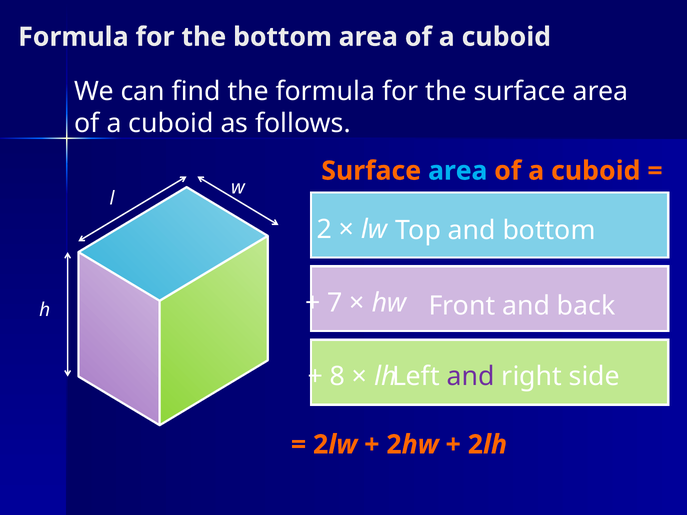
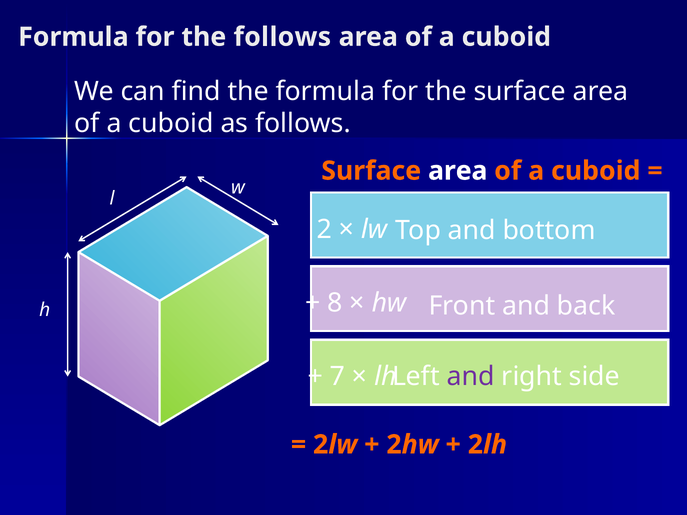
the bottom: bottom -> follows
area at (458, 171) colour: light blue -> white
7: 7 -> 8
8: 8 -> 7
